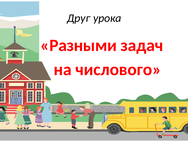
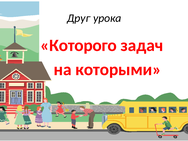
Разными: Разными -> Которого
числового: числового -> которыми
